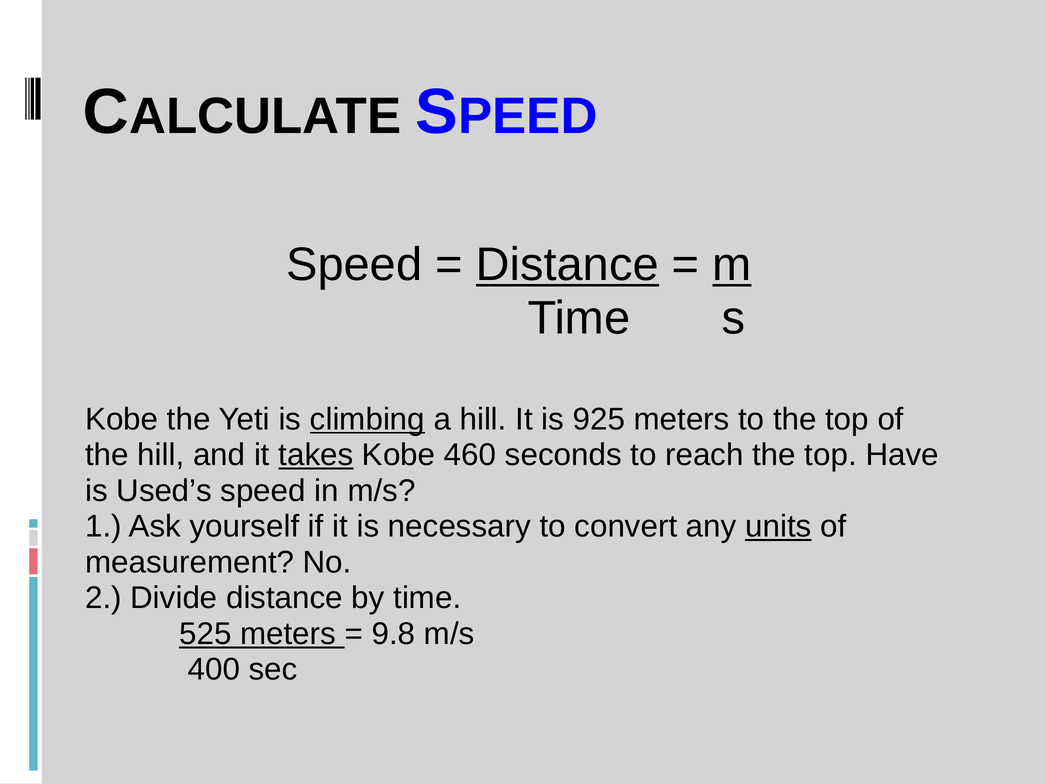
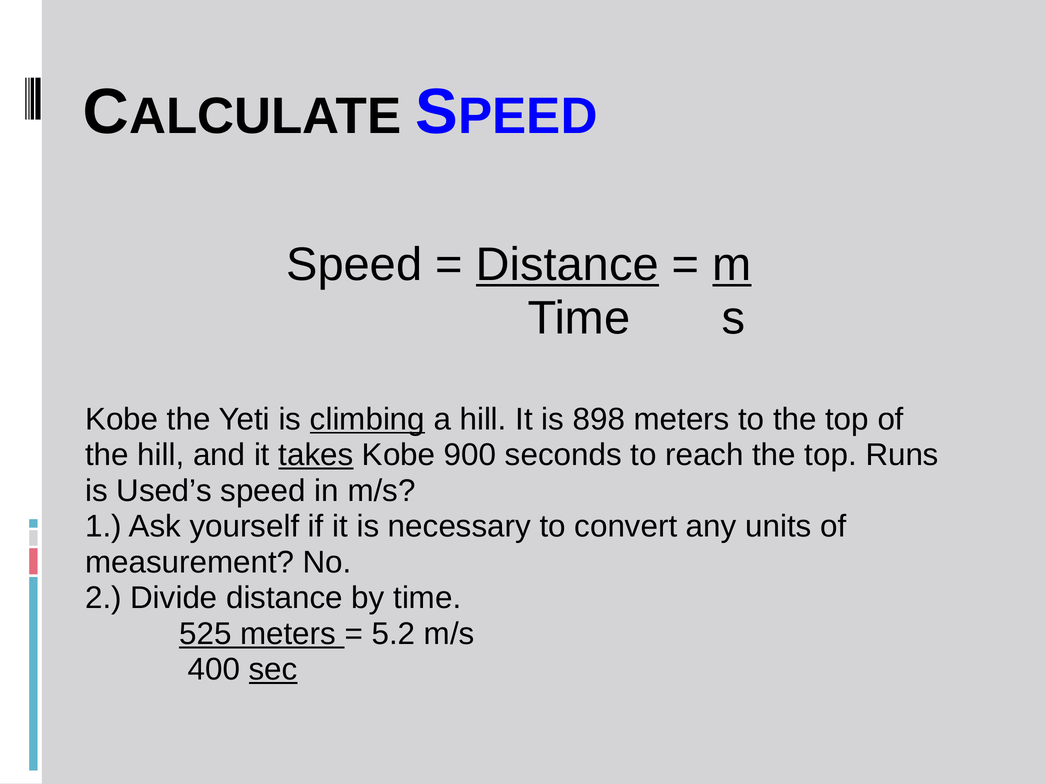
925: 925 -> 898
460: 460 -> 900
Have: Have -> Runs
units underline: present -> none
9.8: 9.8 -> 5.2
sec underline: none -> present
